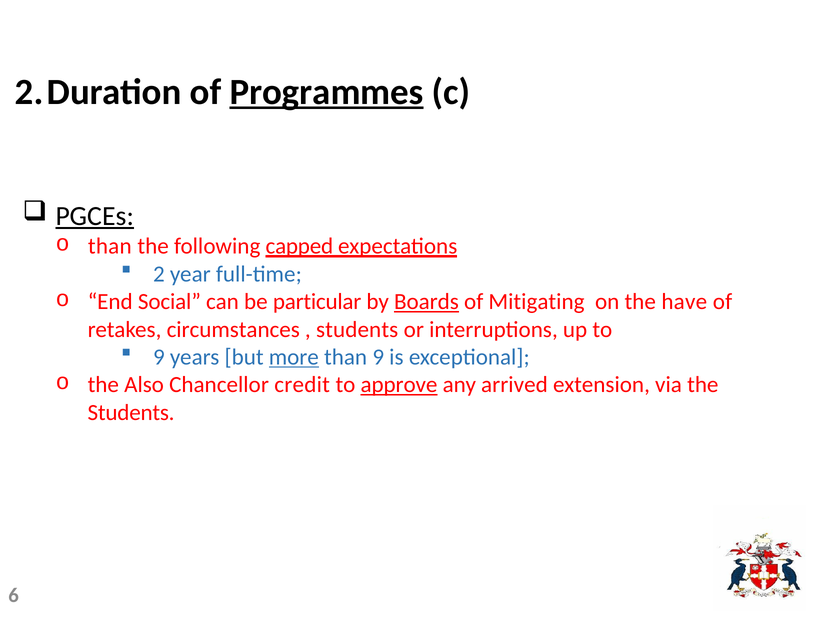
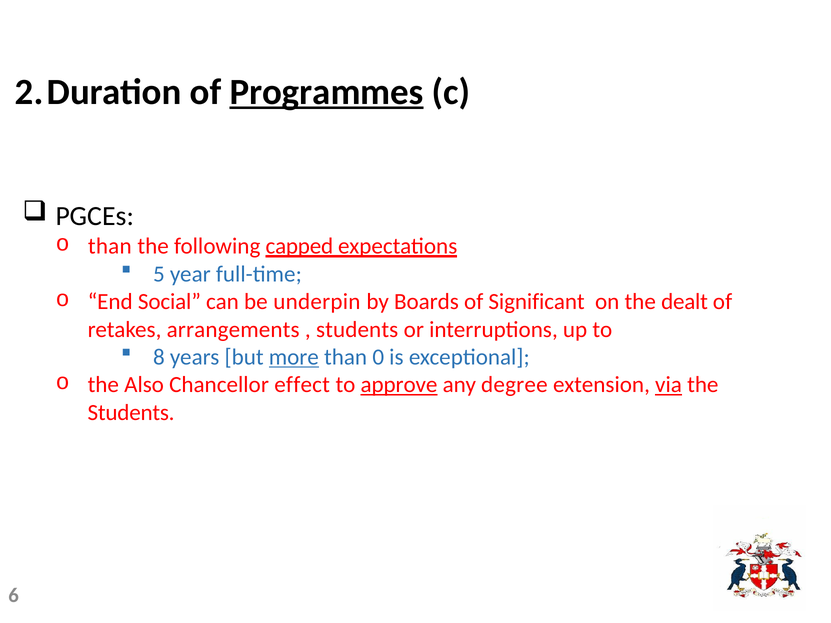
PGCEs underline: present -> none
2: 2 -> 5
particular: particular -> underpin
Boards underline: present -> none
Mitigating: Mitigating -> Significant
have: have -> dealt
circumstances: circumstances -> arrangements
9 at (159, 357): 9 -> 8
than 9: 9 -> 0
credit: credit -> effect
arrived: arrived -> degree
via underline: none -> present
